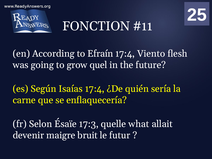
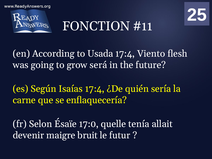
Efraín: Efraín -> Usada
quel: quel -> será
17:3: 17:3 -> 17:0
what: what -> tenía
